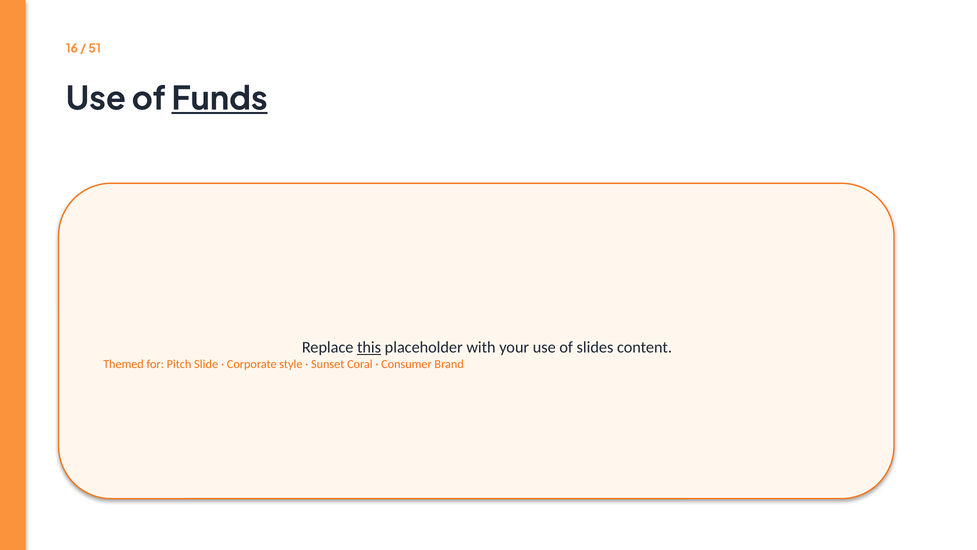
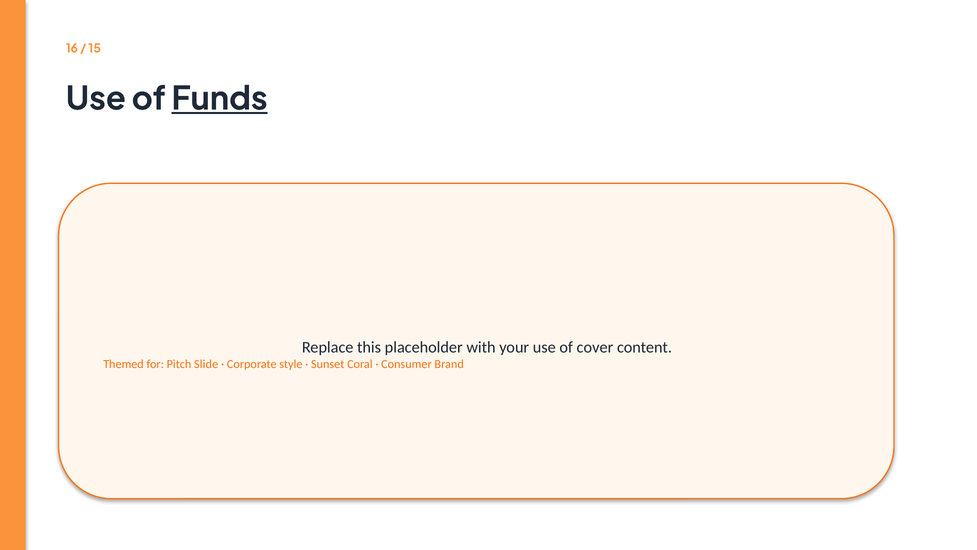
51: 51 -> 15
this underline: present -> none
slides: slides -> cover
